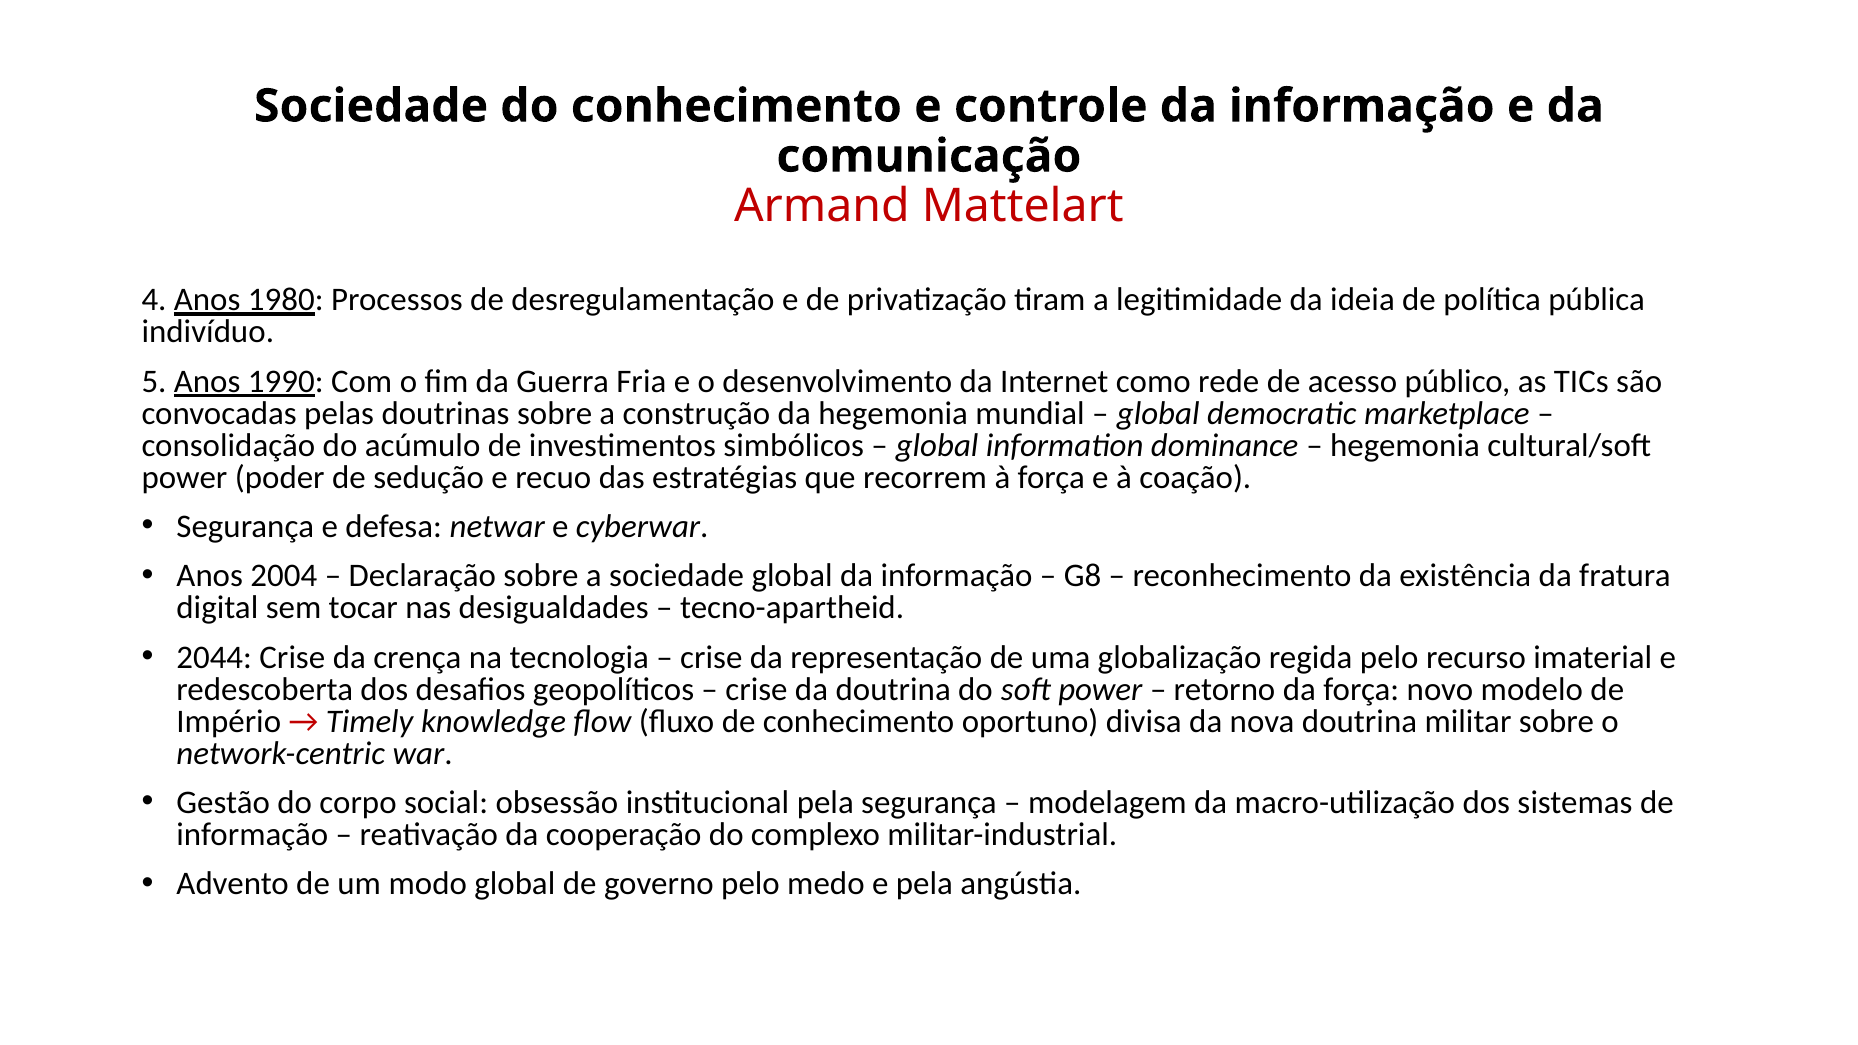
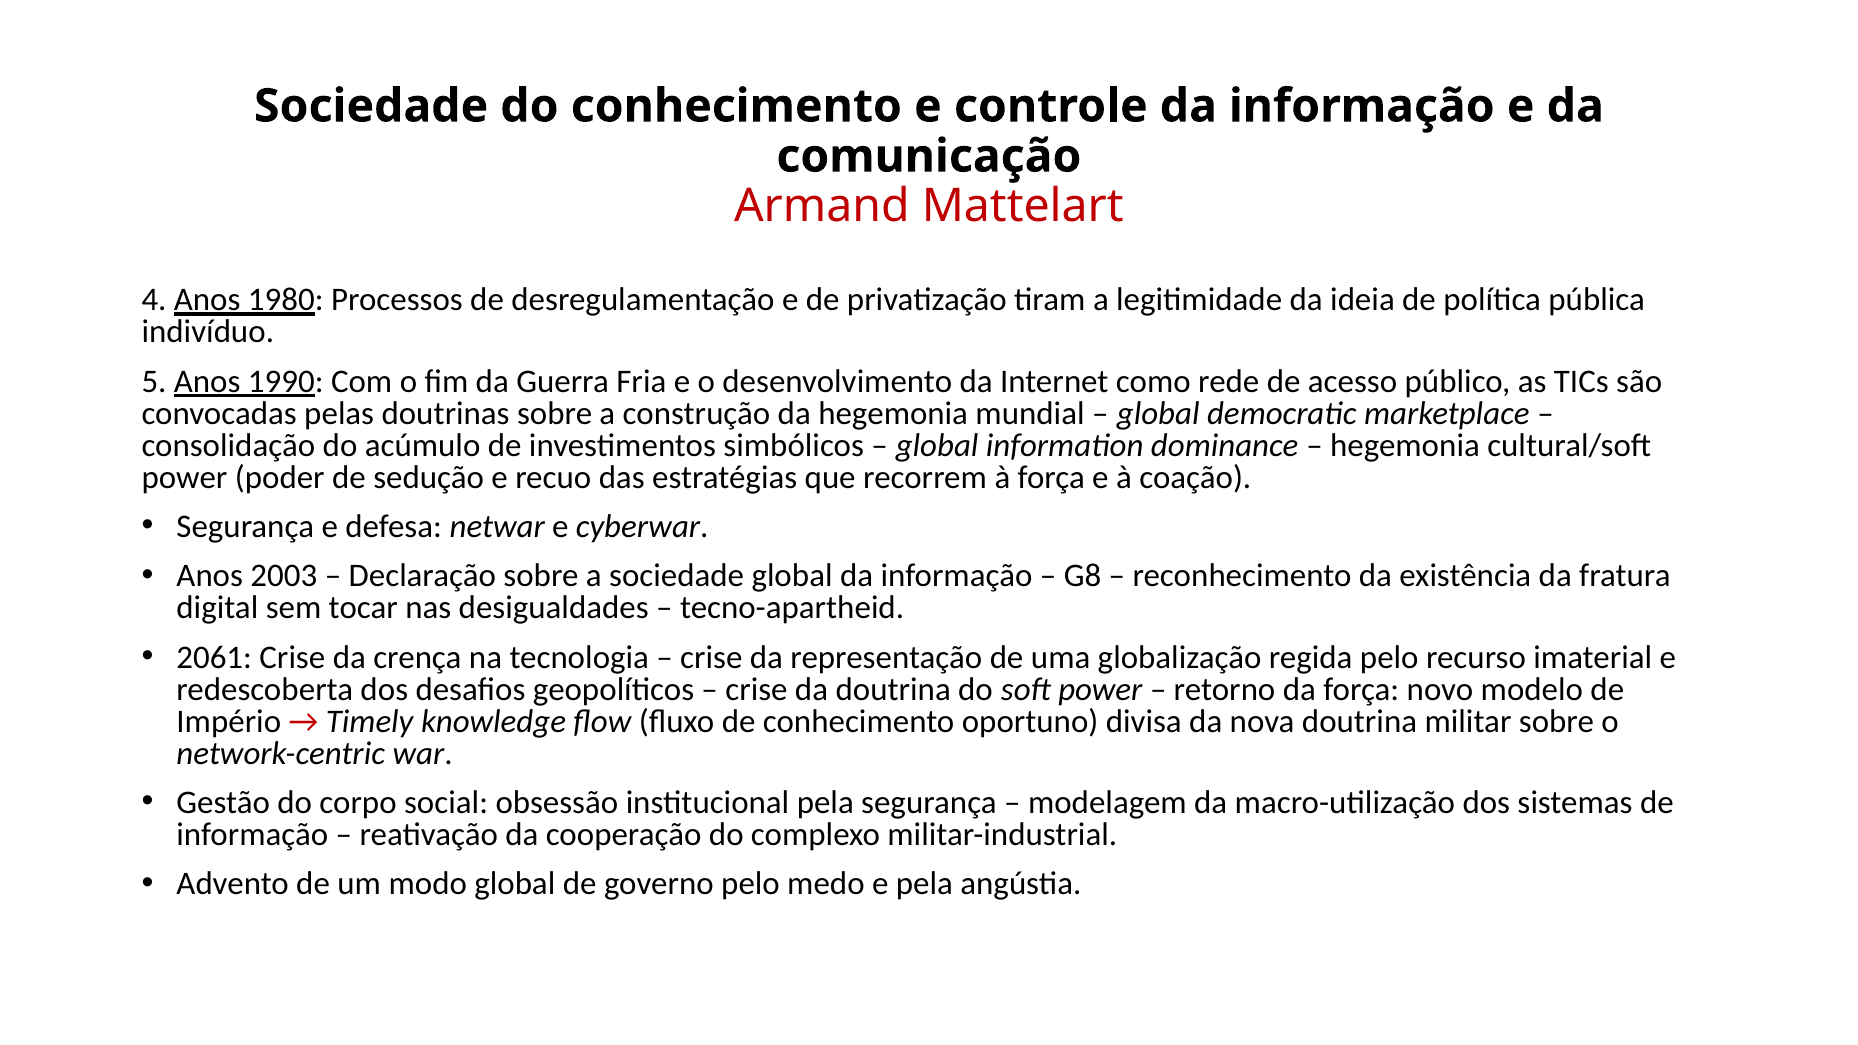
2004: 2004 -> 2003
2044: 2044 -> 2061
